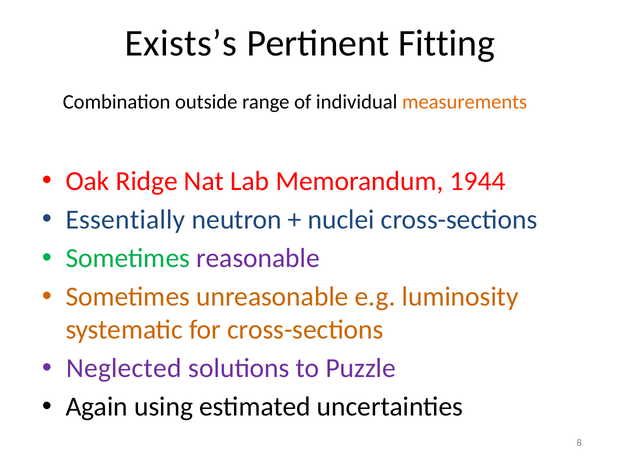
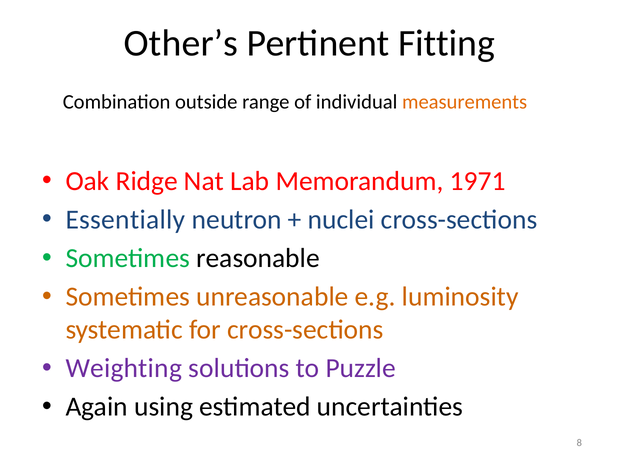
Exists’s: Exists’s -> Other’s
1944: 1944 -> 1971
reasonable colour: purple -> black
Neglected: Neglected -> Weighting
